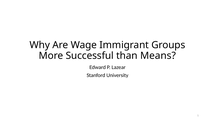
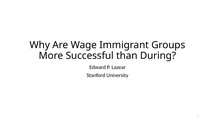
Means: Means -> During
